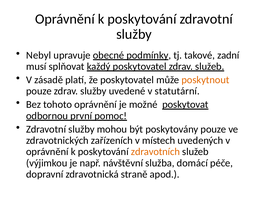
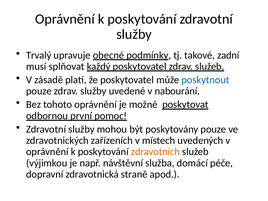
Nebyl: Nebyl -> Trvalý
poskytnout colour: orange -> blue
statutární: statutární -> nabourání
